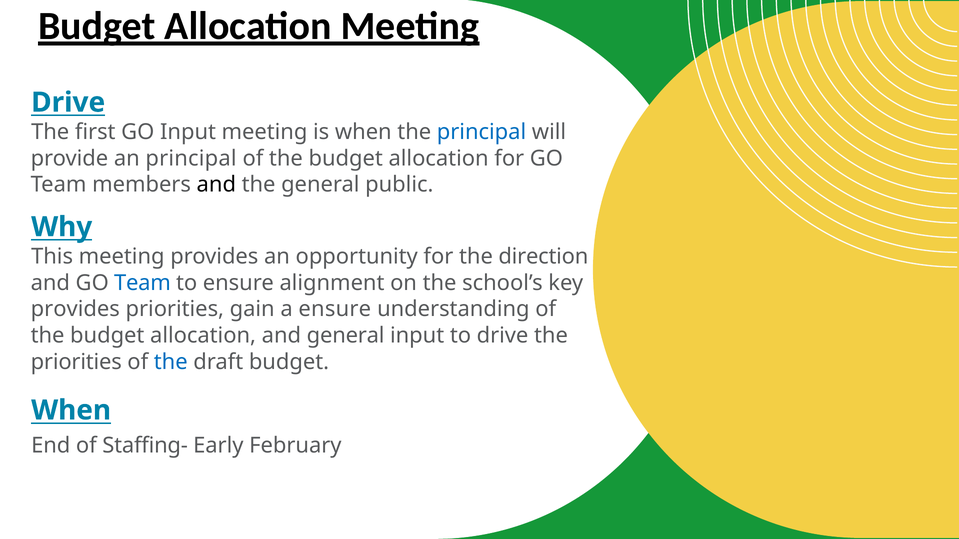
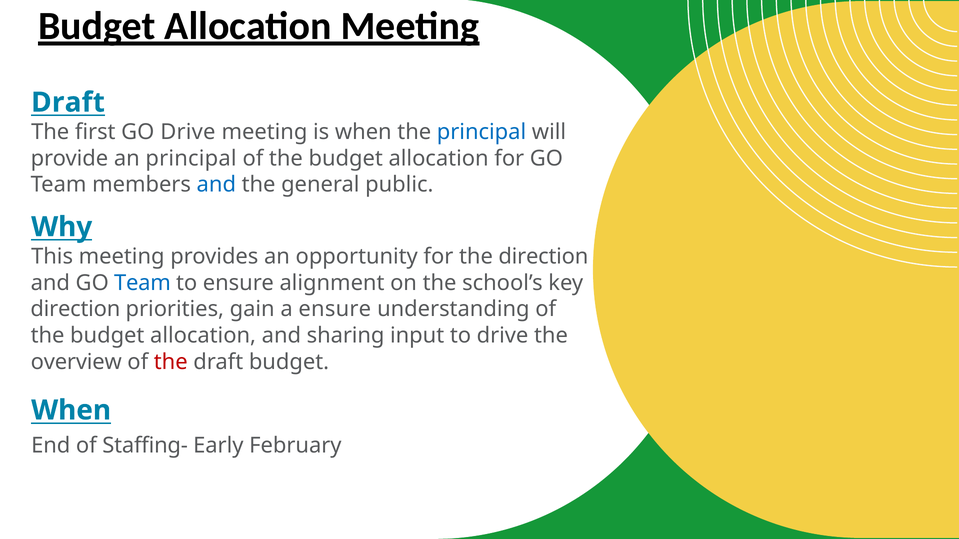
Drive at (68, 103): Drive -> Draft
GO Input: Input -> Drive
and at (216, 185) colour: black -> blue
provides at (75, 309): provides -> direction
and general: general -> sharing
priorities at (76, 362): priorities -> overview
the at (171, 362) colour: blue -> red
